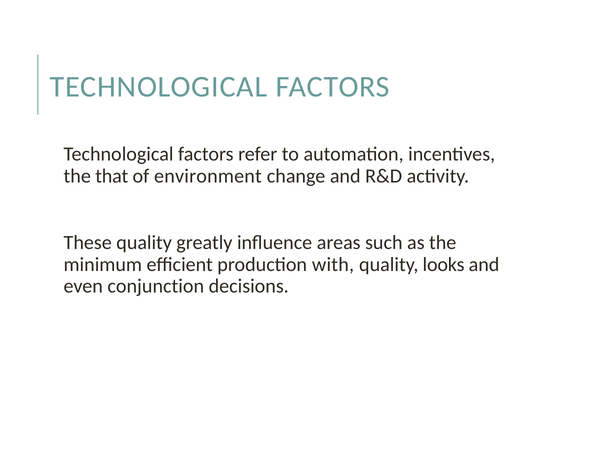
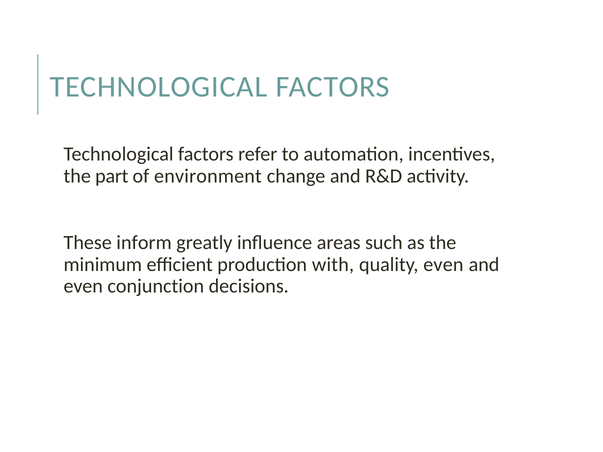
that: that -> part
These quality: quality -> inform
quality looks: looks -> even
